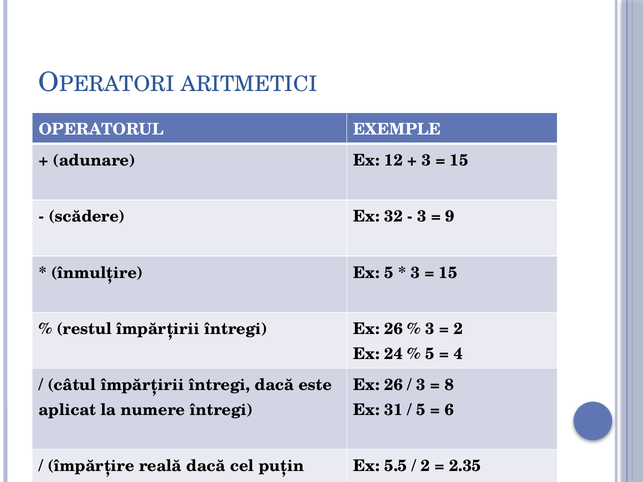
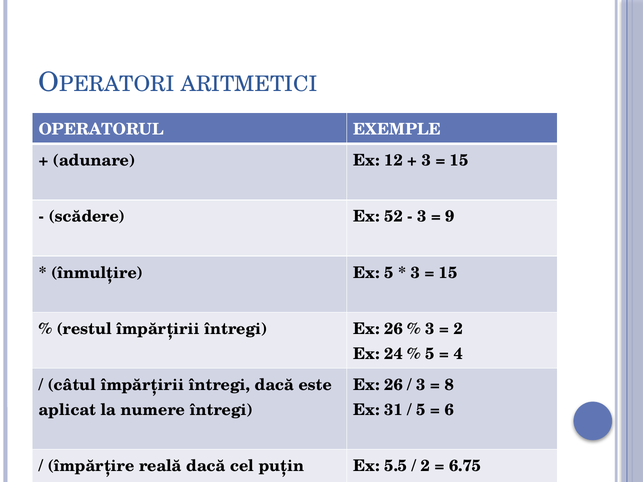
32: 32 -> 52
2.35: 2.35 -> 6.75
